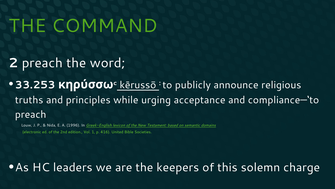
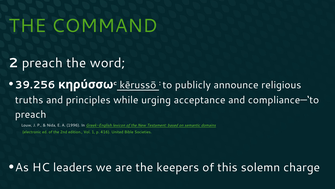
33.253: 33.253 -> 39.256
